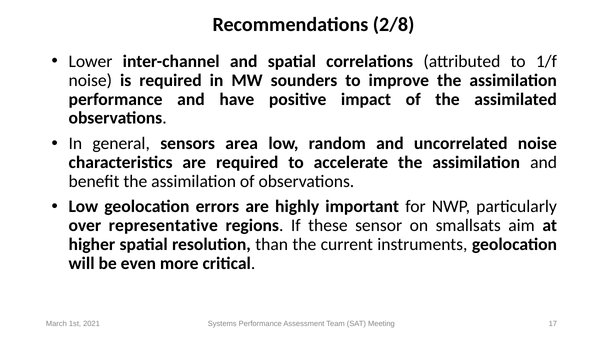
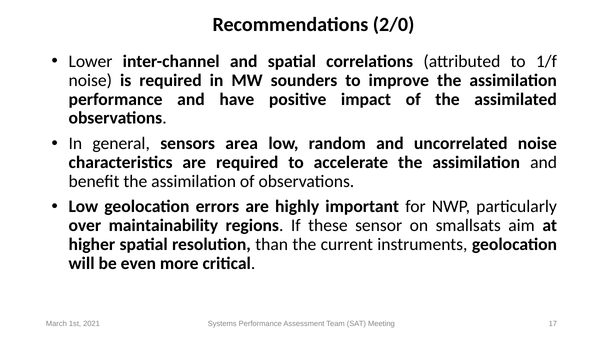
2/8: 2/8 -> 2/0
representative: representative -> maintainability
